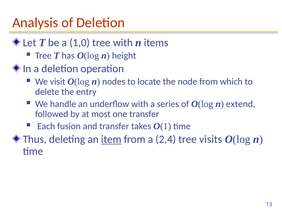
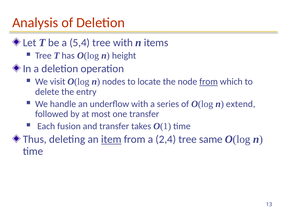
1,0: 1,0 -> 5,4
from at (209, 81) underline: none -> present
visits: visits -> same
